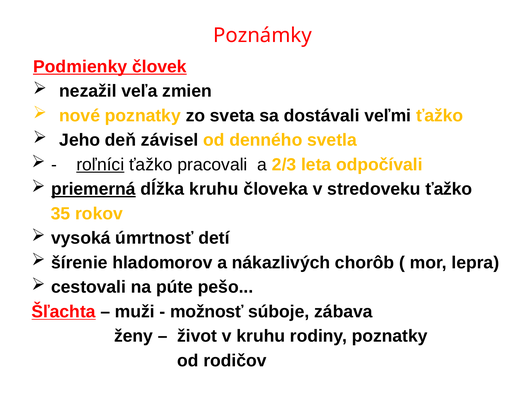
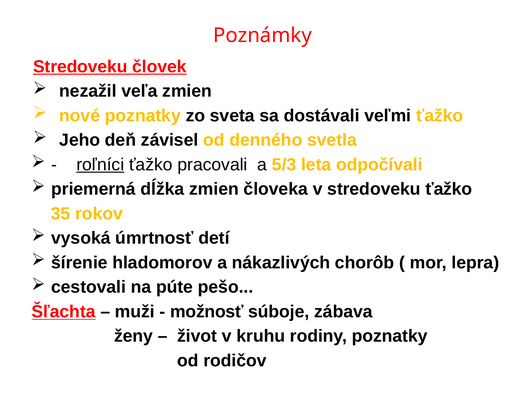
Podmienky at (80, 67): Podmienky -> Stredoveku
2/3: 2/3 -> 5/3
priemerná underline: present -> none
dĺžka kruhu: kruhu -> zmien
